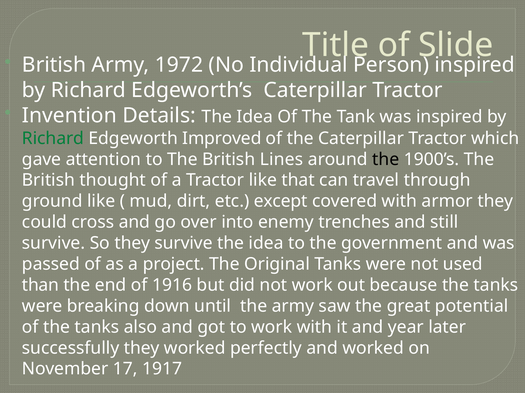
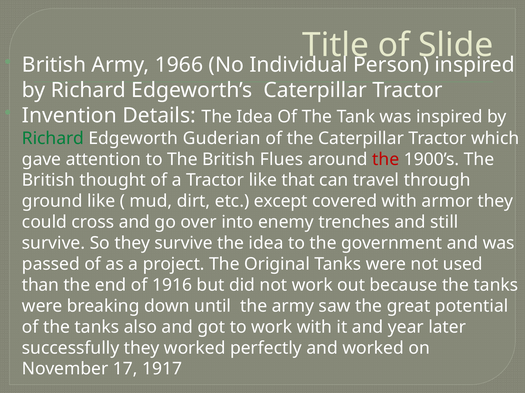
1972: 1972 -> 1966
Improved: Improved -> Guderian
Lines: Lines -> Flues
the at (386, 160) colour: black -> red
